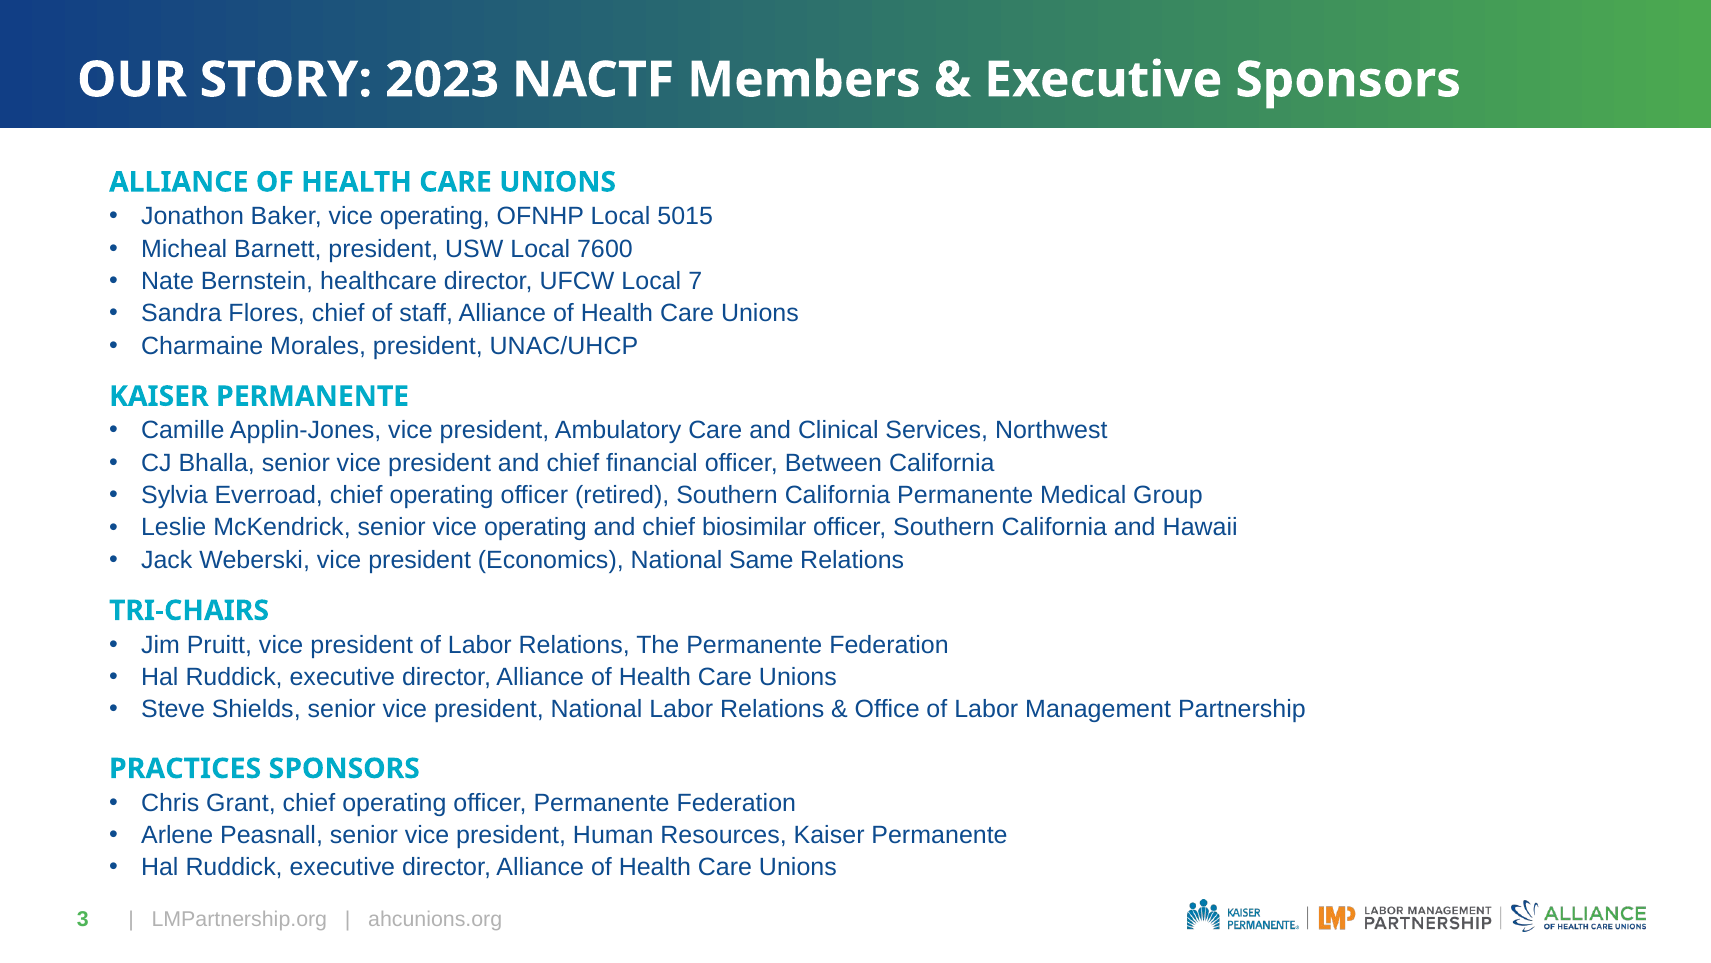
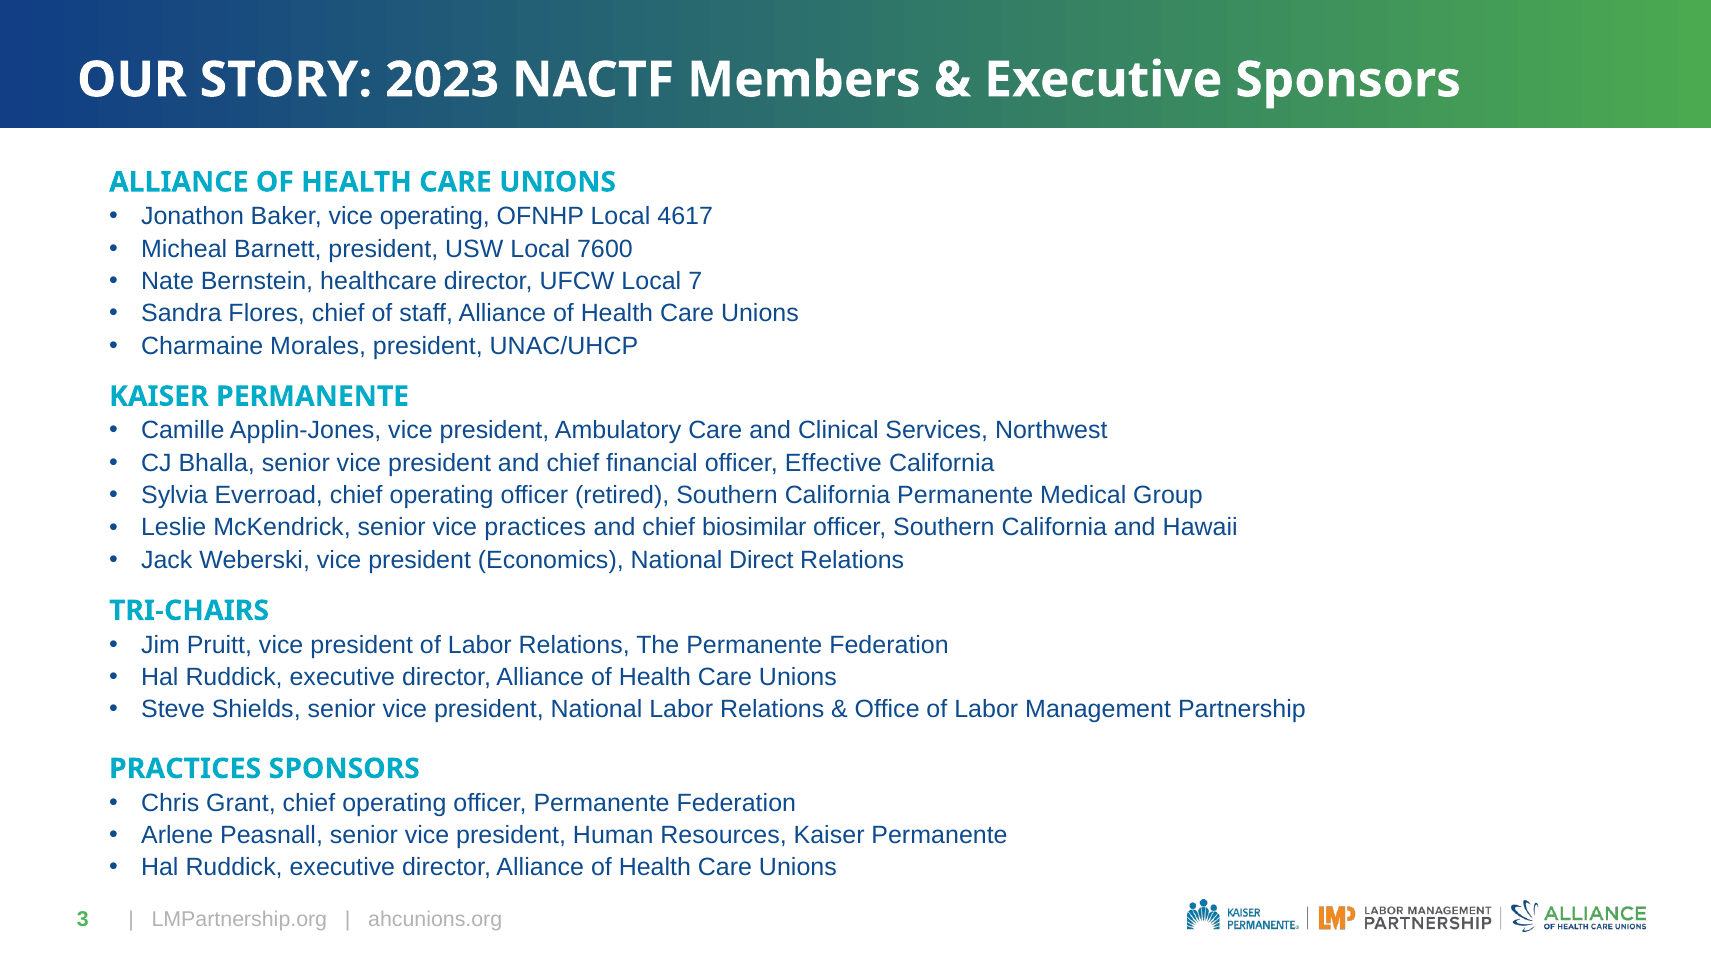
5015: 5015 -> 4617
Between: Between -> Effective
senior vice operating: operating -> practices
Same: Same -> Direct
